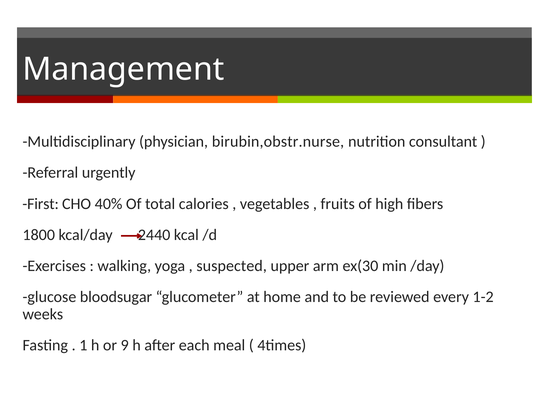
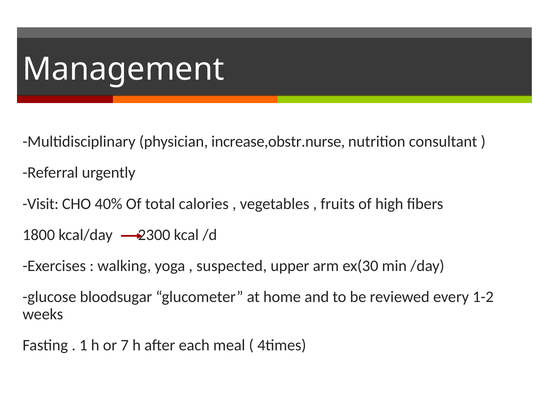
birubin,obstr.nurse: birubin,obstr.nurse -> increase,obstr.nurse
First: First -> Visit
2440: 2440 -> 2300
9: 9 -> 7
